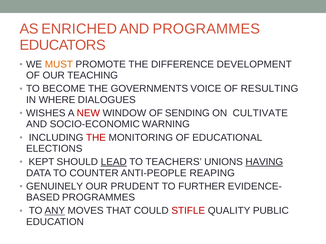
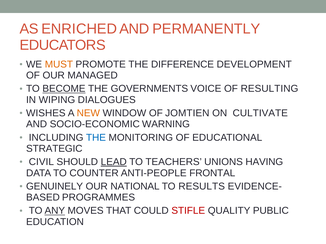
AND PROGRAMMES: PROGRAMMES -> PERMANENTLY
TEACHING: TEACHING -> MANAGED
BECOME underline: none -> present
WHERE: WHERE -> WIPING
NEW colour: red -> orange
SENDING: SENDING -> JOMTIEN
THE at (96, 138) colour: red -> blue
ELECTIONS: ELECTIONS -> STRATEGIC
KEPT: KEPT -> CIVIL
HAVING underline: present -> none
REAPING: REAPING -> FRONTAL
PRUDENT: PRUDENT -> NATIONAL
FURTHER: FURTHER -> RESULTS
